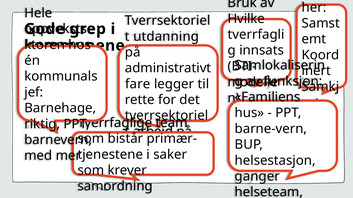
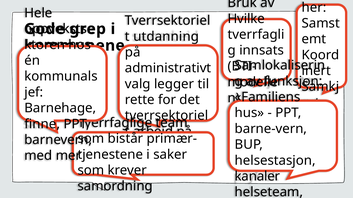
fare: fare -> valg
riktig: riktig -> finne
ganger: ganger -> kanaler
